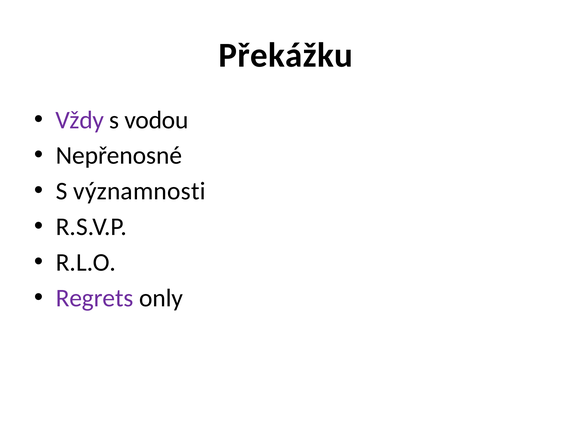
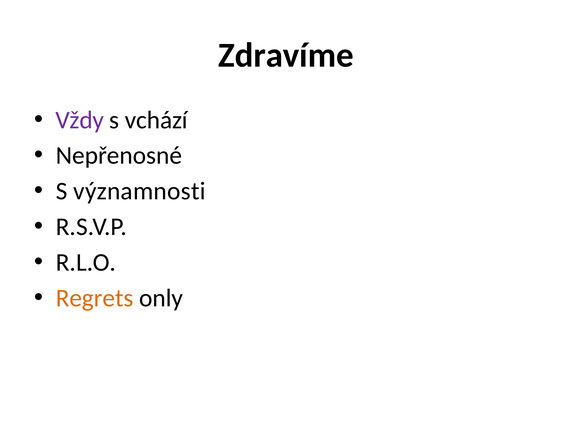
Překážku: Překážku -> Zdravíme
vodou: vodou -> vchází
Regrets colour: purple -> orange
